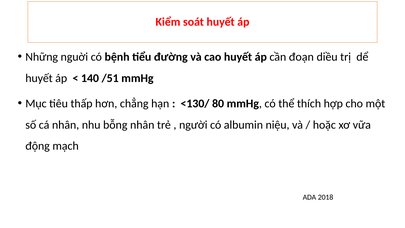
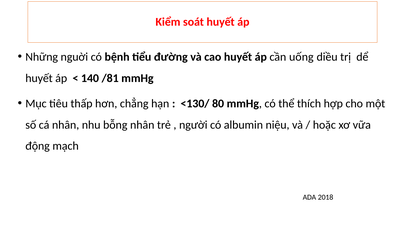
đoạn: đoạn -> uống
/51: /51 -> /81
